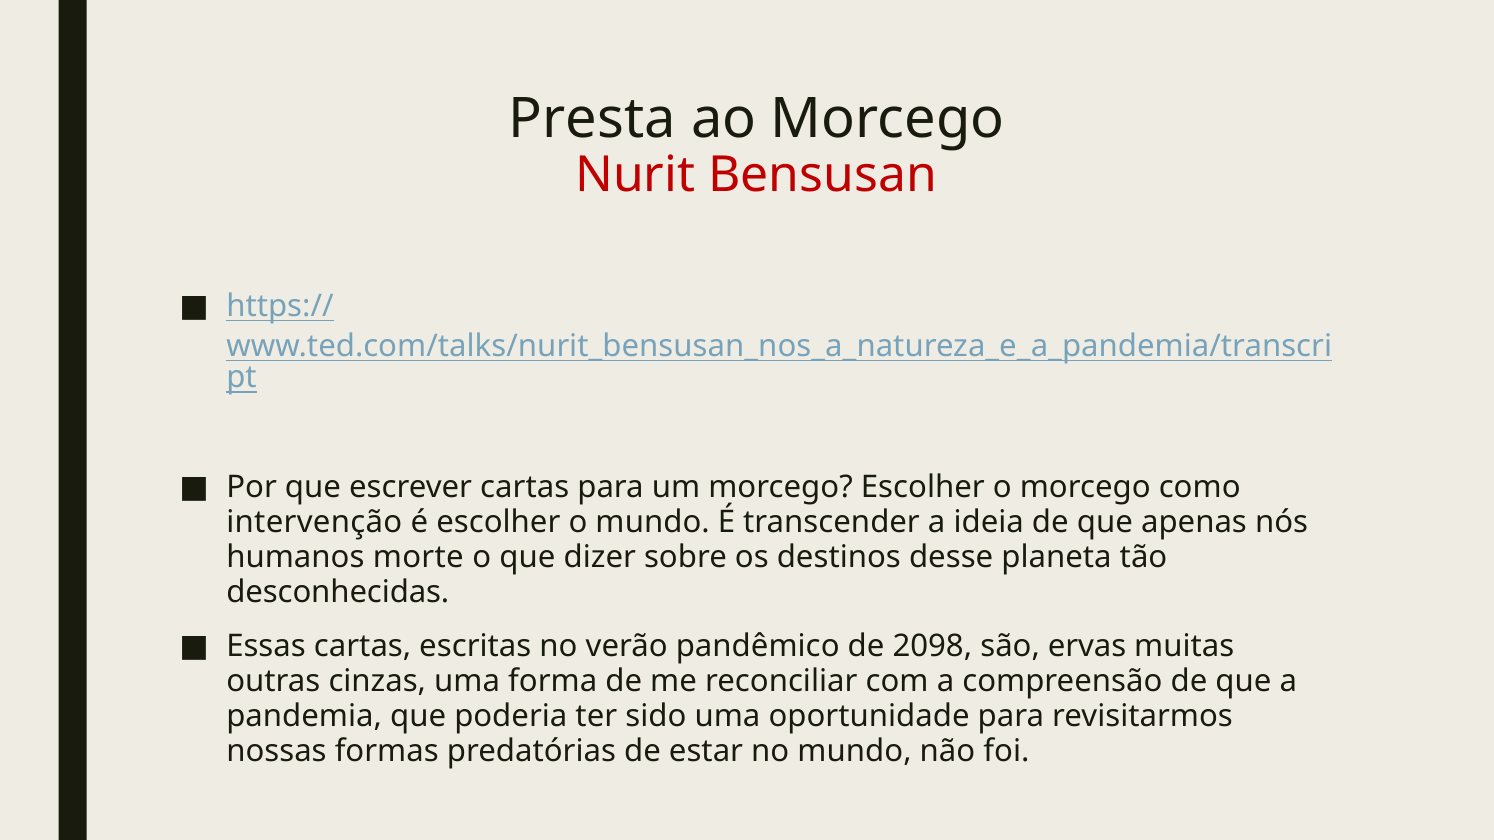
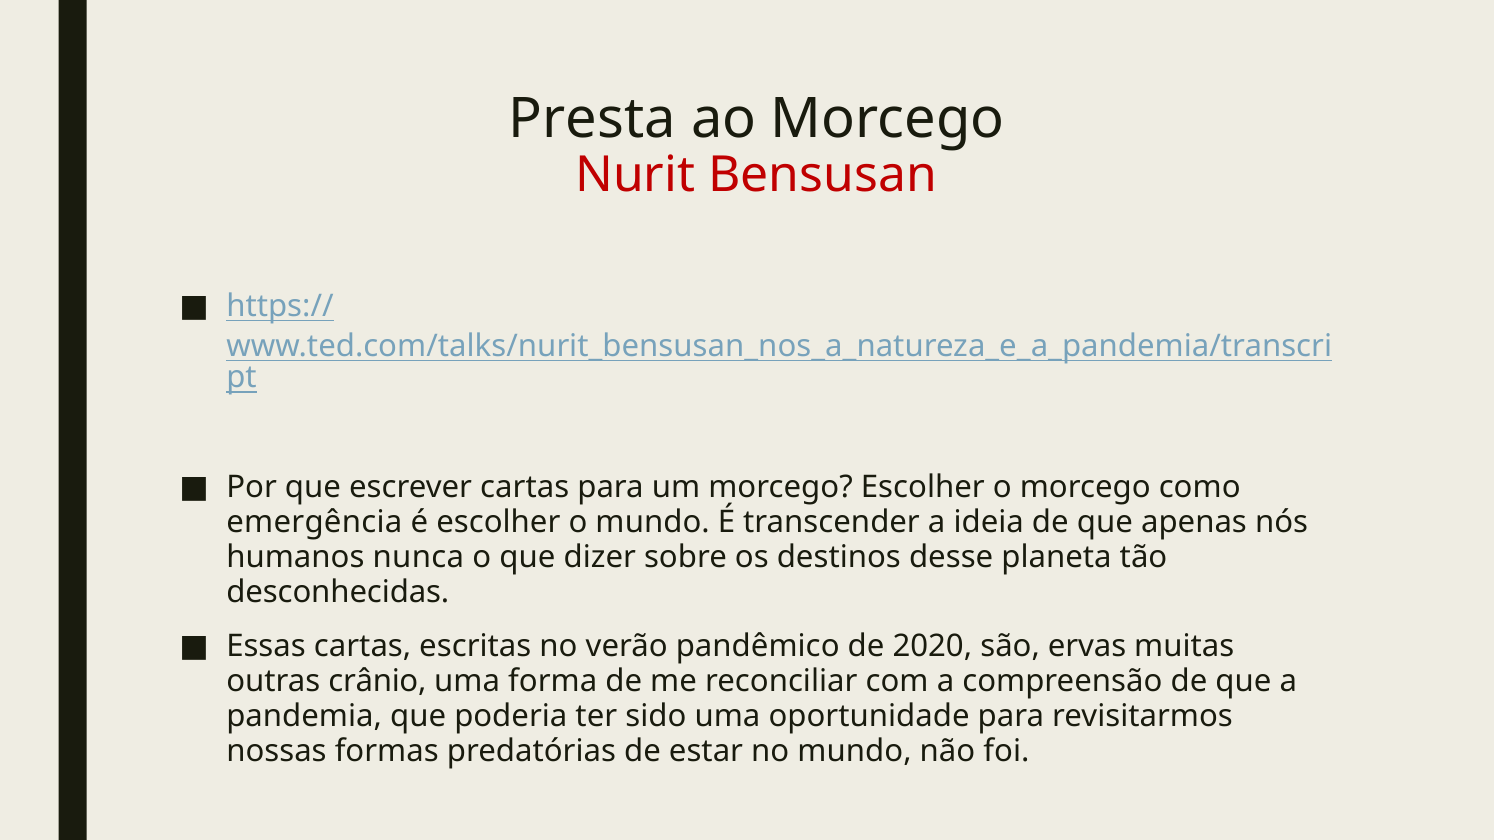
intervenção: intervenção -> emergência
morte: morte -> nunca
2098: 2098 -> 2020
cinzas: cinzas -> crânio
